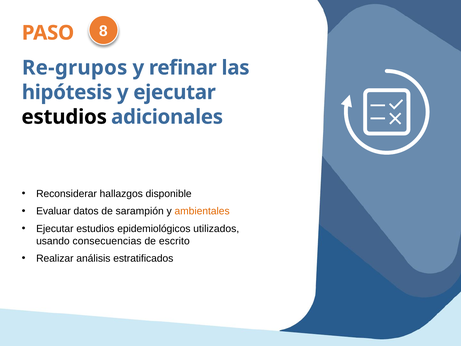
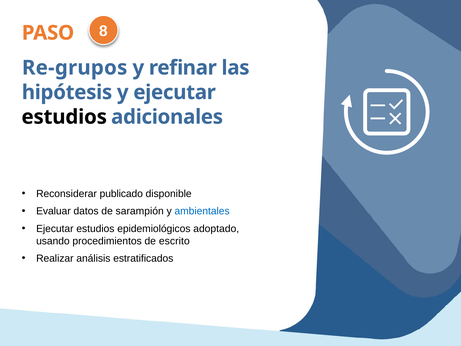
hallazgos: hallazgos -> publicado
ambientales colour: orange -> blue
utilizados: utilizados -> adoptado
consecuencias: consecuencias -> procedimientos
